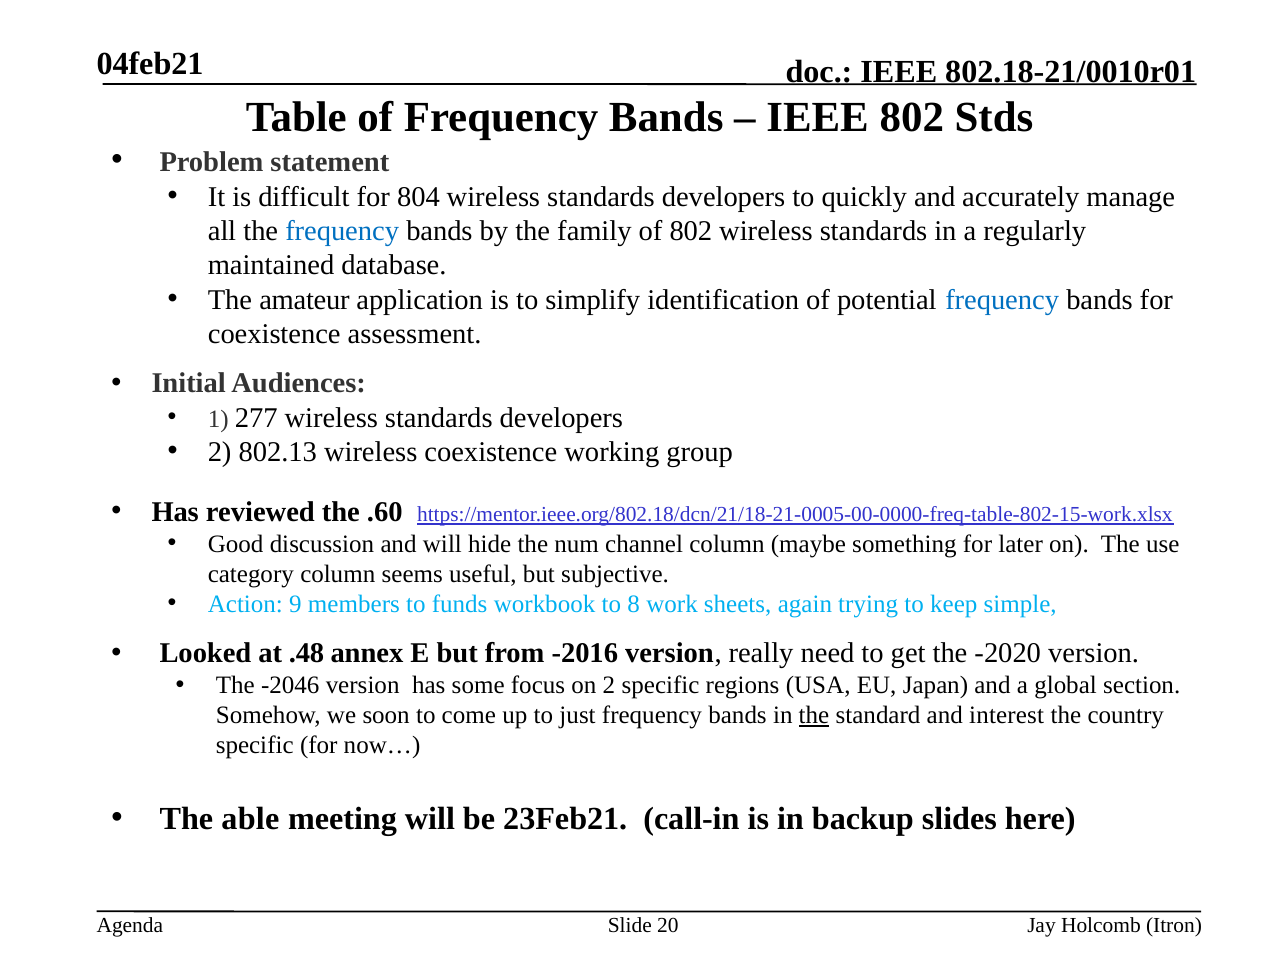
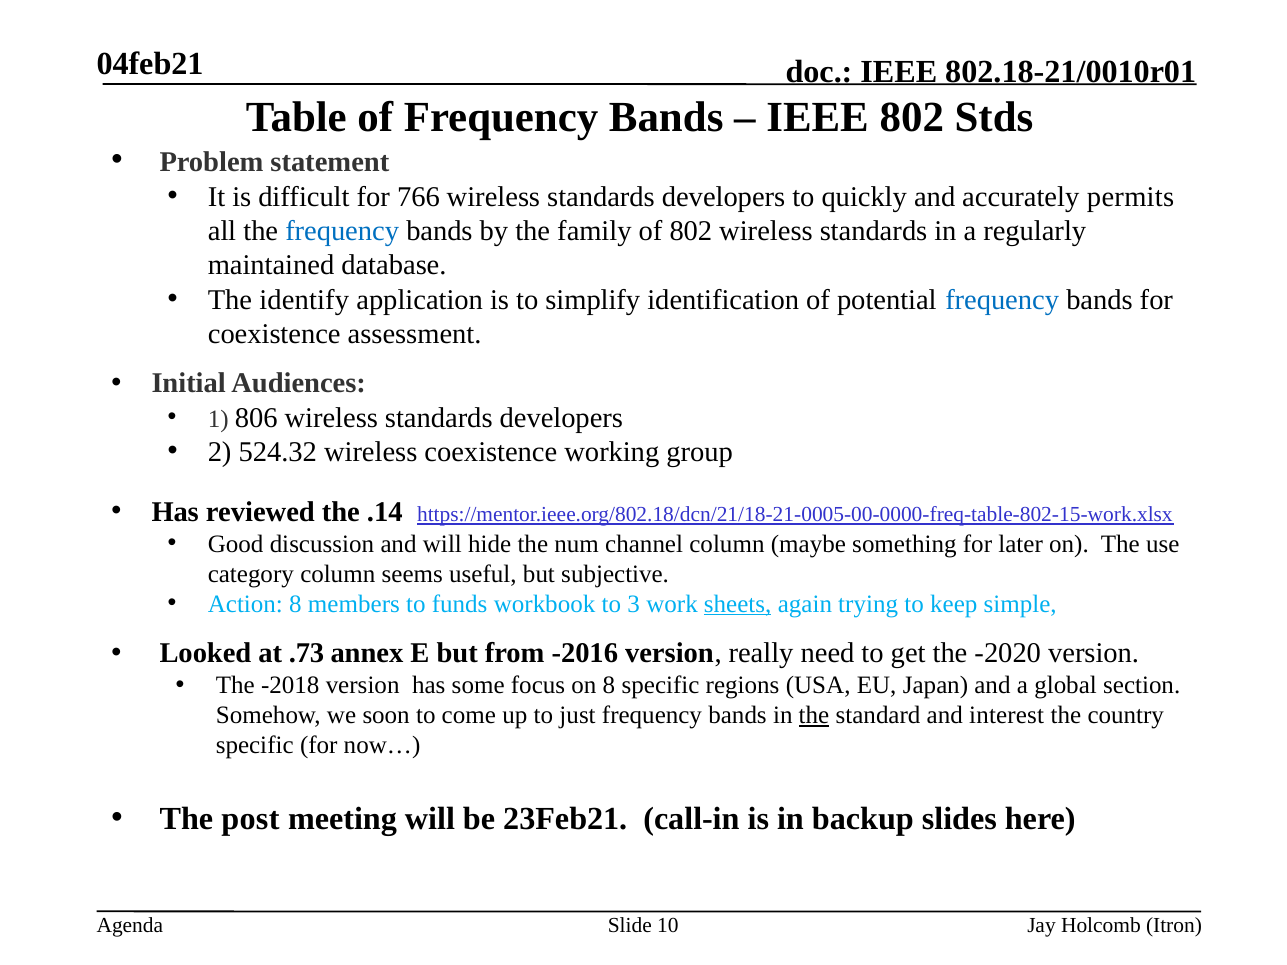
804: 804 -> 766
manage: manage -> permits
amateur: amateur -> identify
277: 277 -> 806
802.13: 802.13 -> 524.32
.60: .60 -> .14
Action 9: 9 -> 8
8: 8 -> 3
sheets underline: none -> present
.48: .48 -> .73
-2046: -2046 -> -2018
on 2: 2 -> 8
able: able -> post
20: 20 -> 10
